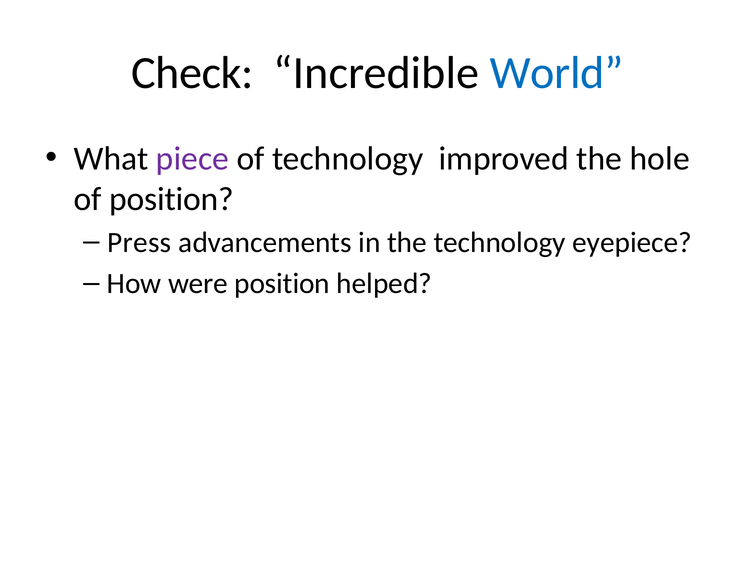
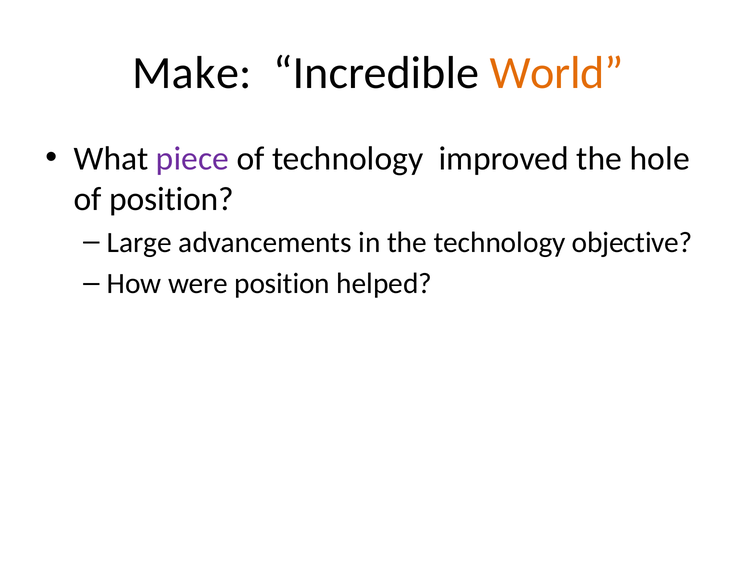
Check: Check -> Make
World colour: blue -> orange
Press: Press -> Large
eyepiece: eyepiece -> objective
